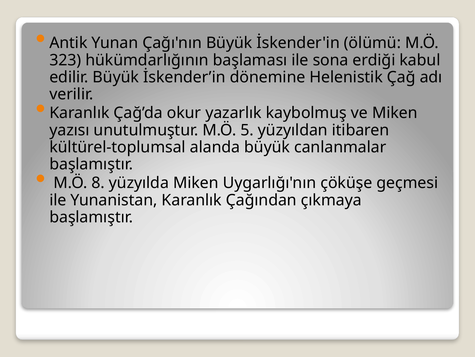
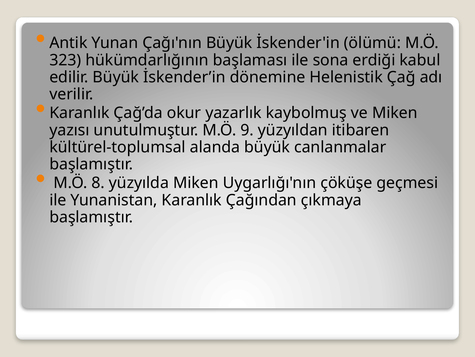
5: 5 -> 9
